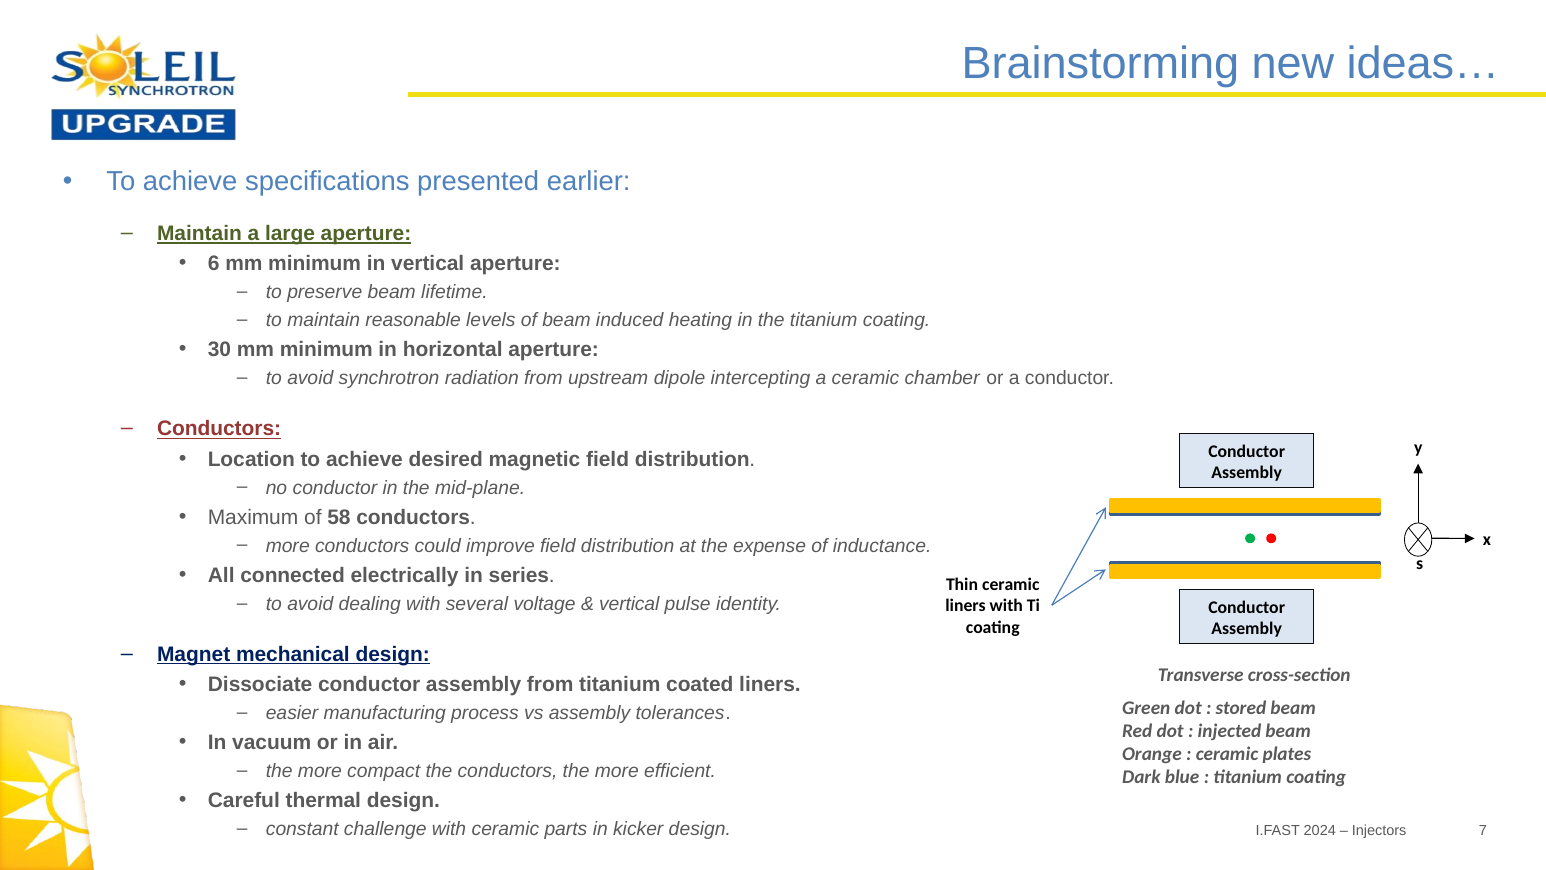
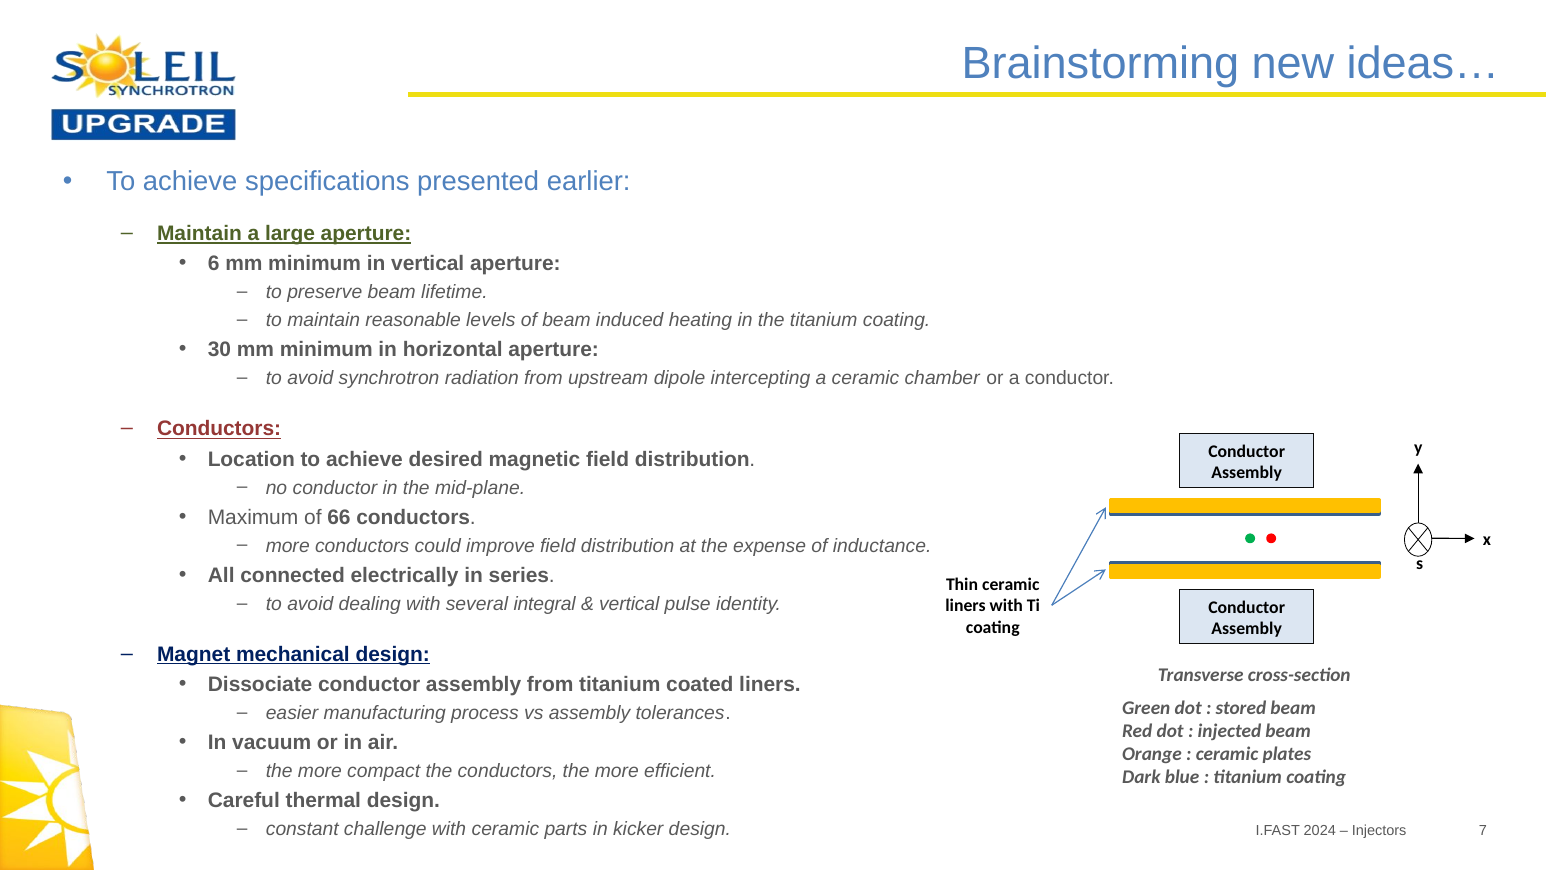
58: 58 -> 66
voltage: voltage -> integral
